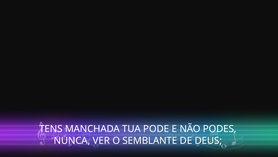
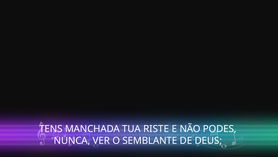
PODE: PODE -> RISTE
